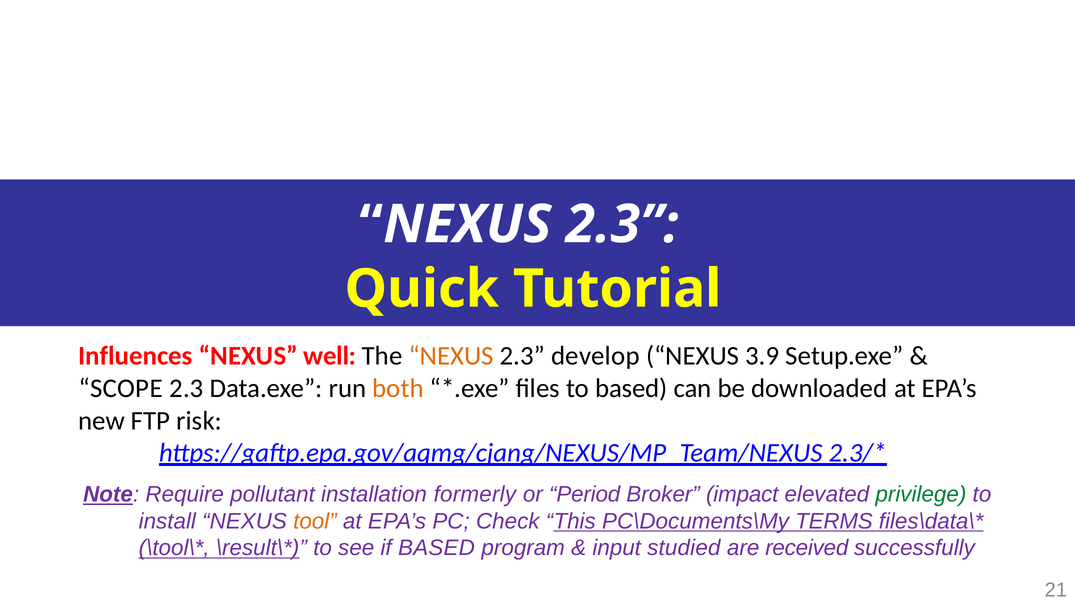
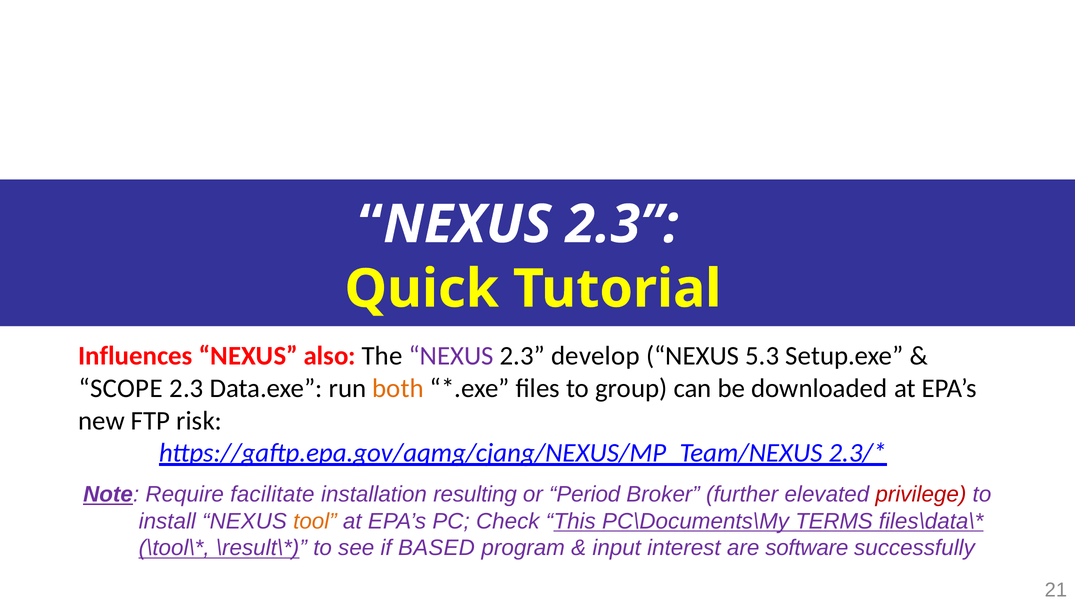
well: well -> also
NEXUS at (451, 356) colour: orange -> purple
3.9: 3.9 -> 5.3
to based: based -> group
pollutant: pollutant -> facilitate
formerly: formerly -> resulting
impact: impact -> further
privilege colour: green -> red
studied: studied -> interest
received: received -> software
